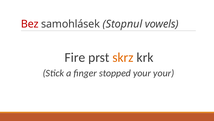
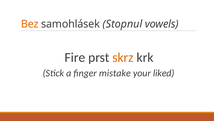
Bez colour: red -> orange
stopped: stopped -> mistake
your your: your -> liked
